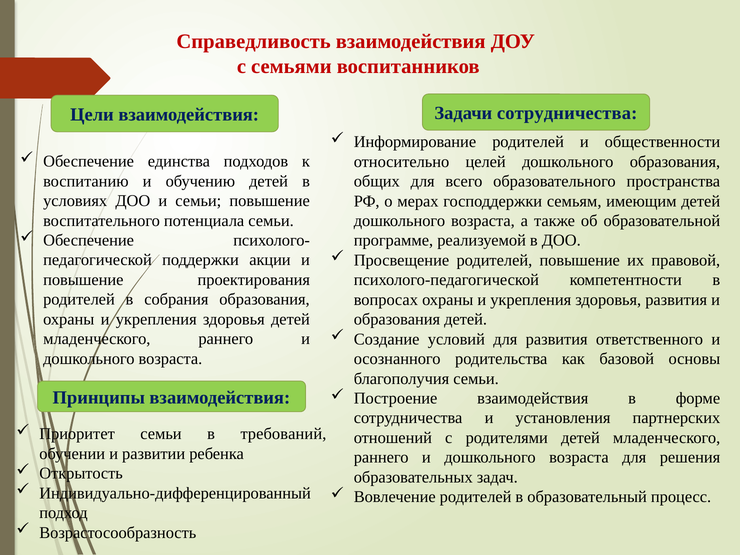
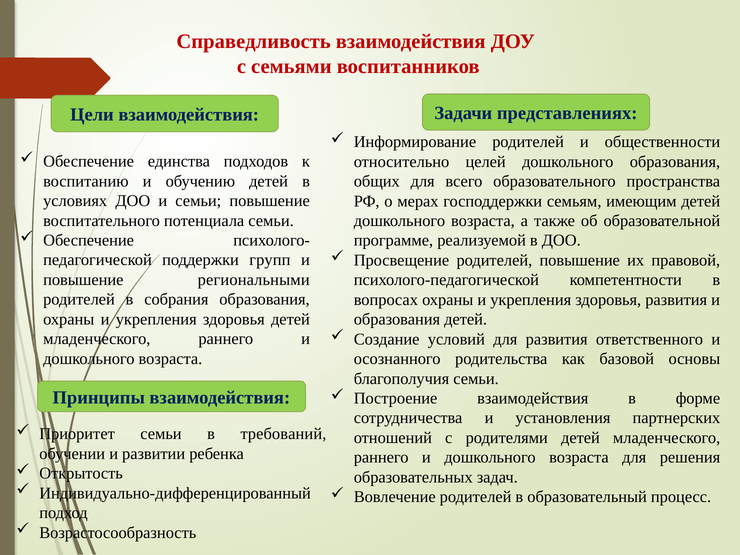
Задачи сотрудничества: сотрудничества -> представлениях
акции: акции -> групп
проектирования: проектирования -> региональными
